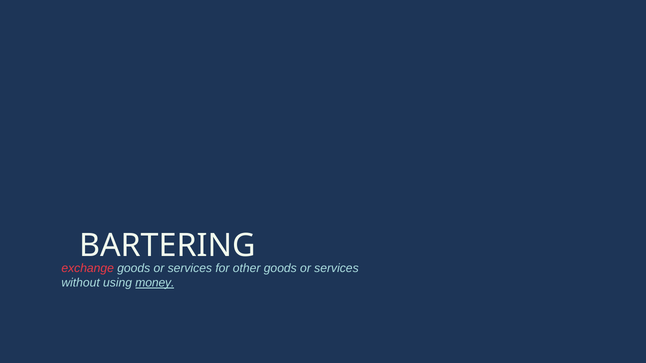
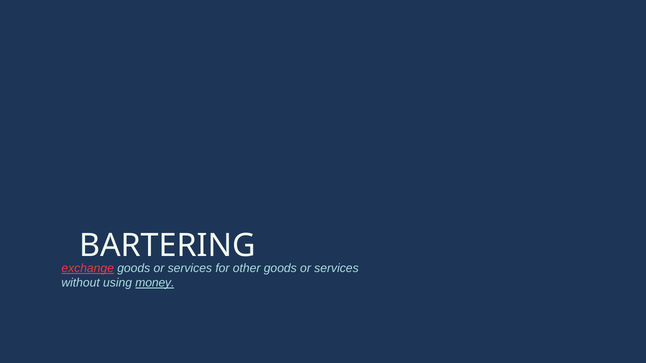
exchange underline: none -> present
